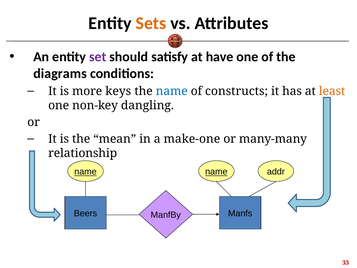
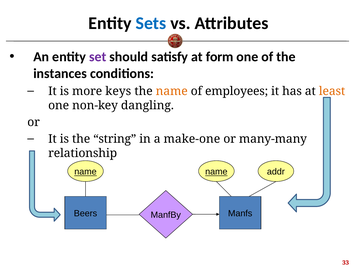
Sets colour: orange -> blue
have: have -> form
diagrams: diagrams -> instances
name at (172, 91) colour: blue -> orange
constructs: constructs -> employees
mean: mean -> string
